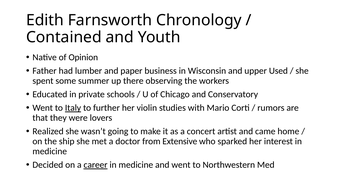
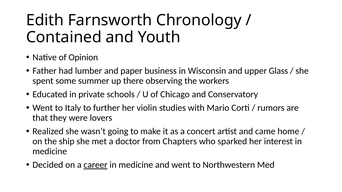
Used: Used -> Glass
Italy underline: present -> none
Extensive: Extensive -> Chapters
